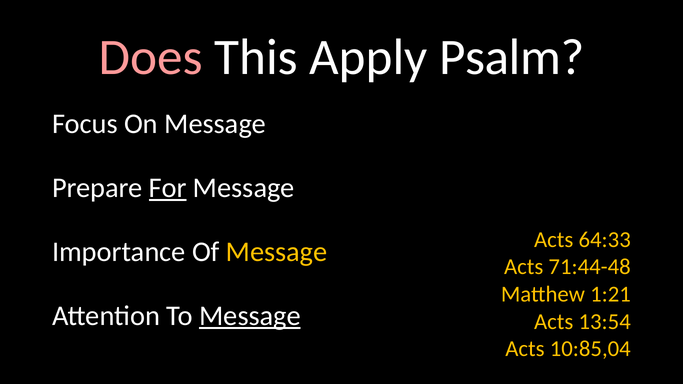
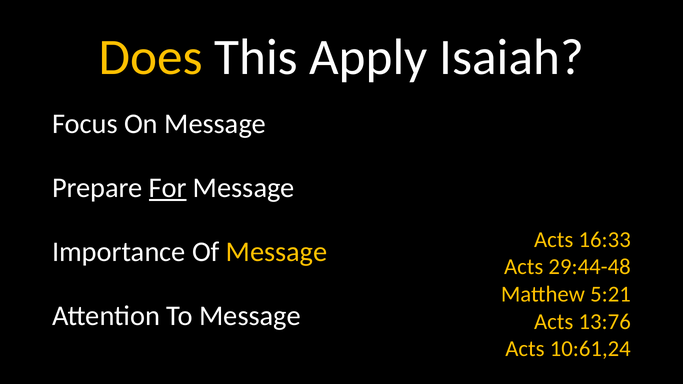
Does colour: pink -> yellow
Psalm: Psalm -> Isaiah
64:33: 64:33 -> 16:33
71:44-48: 71:44-48 -> 29:44-48
1:21: 1:21 -> 5:21
Message at (250, 316) underline: present -> none
13:54: 13:54 -> 13:76
10:85,04: 10:85,04 -> 10:61,24
